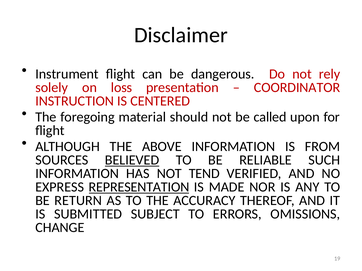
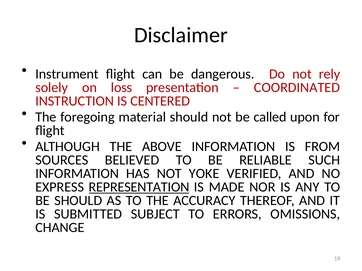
COORDINATOR: COORDINATOR -> COORDINATED
BELIEVED underline: present -> none
TEND: TEND -> YOKE
BE RETURN: RETURN -> SHOULD
